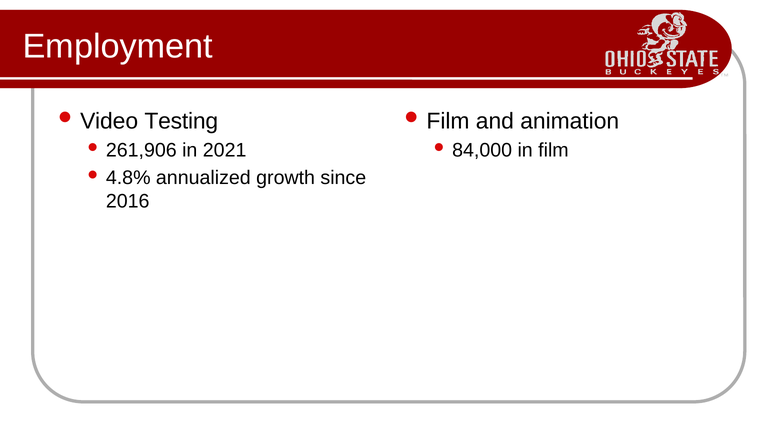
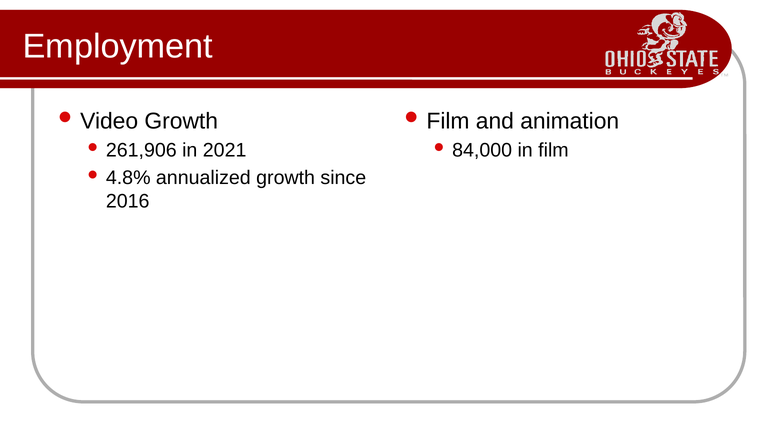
Testing at (181, 121): Testing -> Growth
